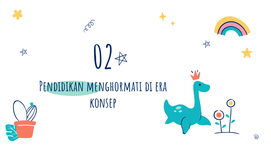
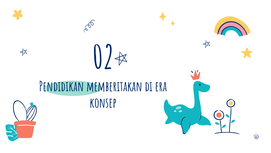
menghormati: menghormati -> memberitakan
